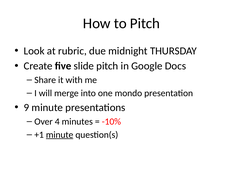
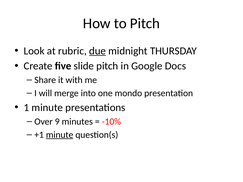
due underline: none -> present
9: 9 -> 1
4: 4 -> 9
